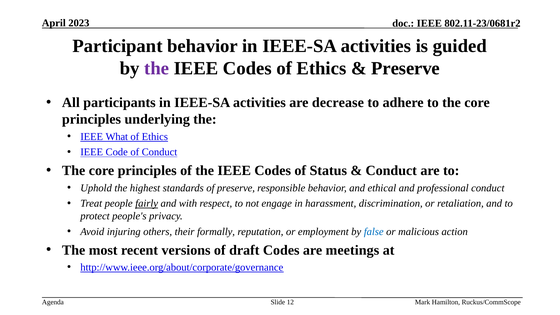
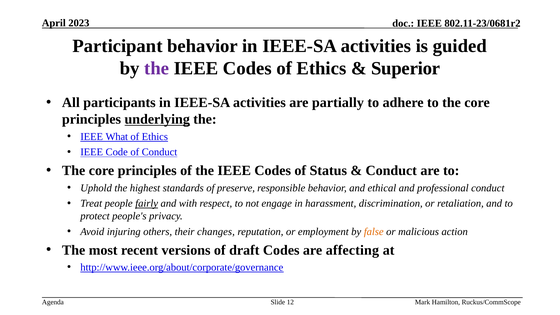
Preserve at (406, 68): Preserve -> Superior
decrease: decrease -> partially
underlying underline: none -> present
formally: formally -> changes
false colour: blue -> orange
meetings: meetings -> affecting
